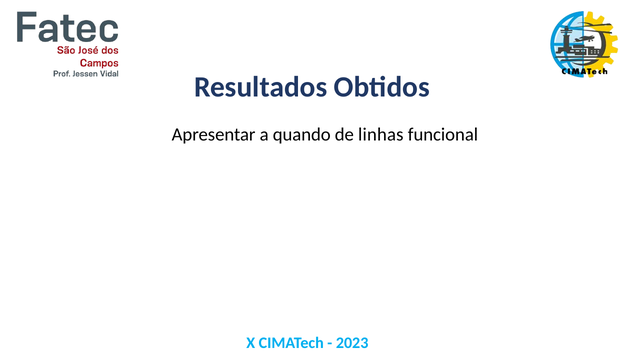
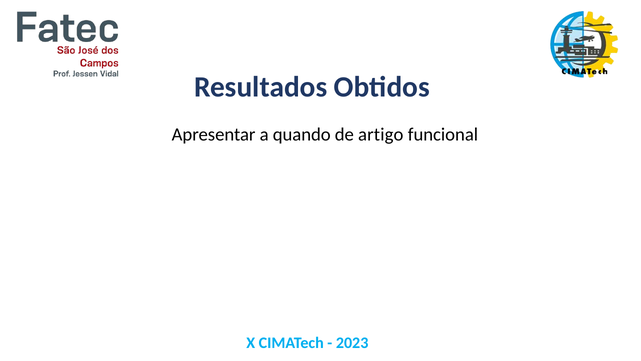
linhas: linhas -> artigo
